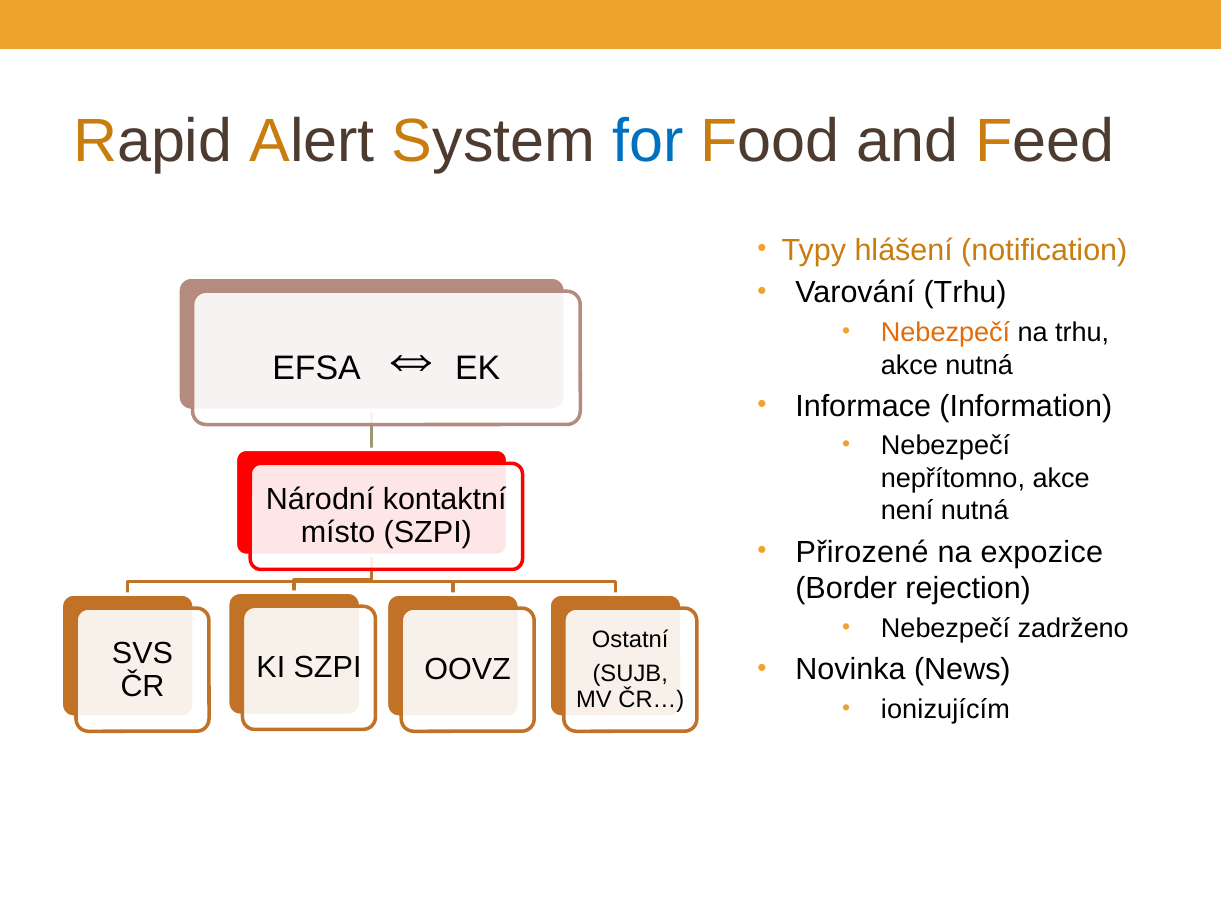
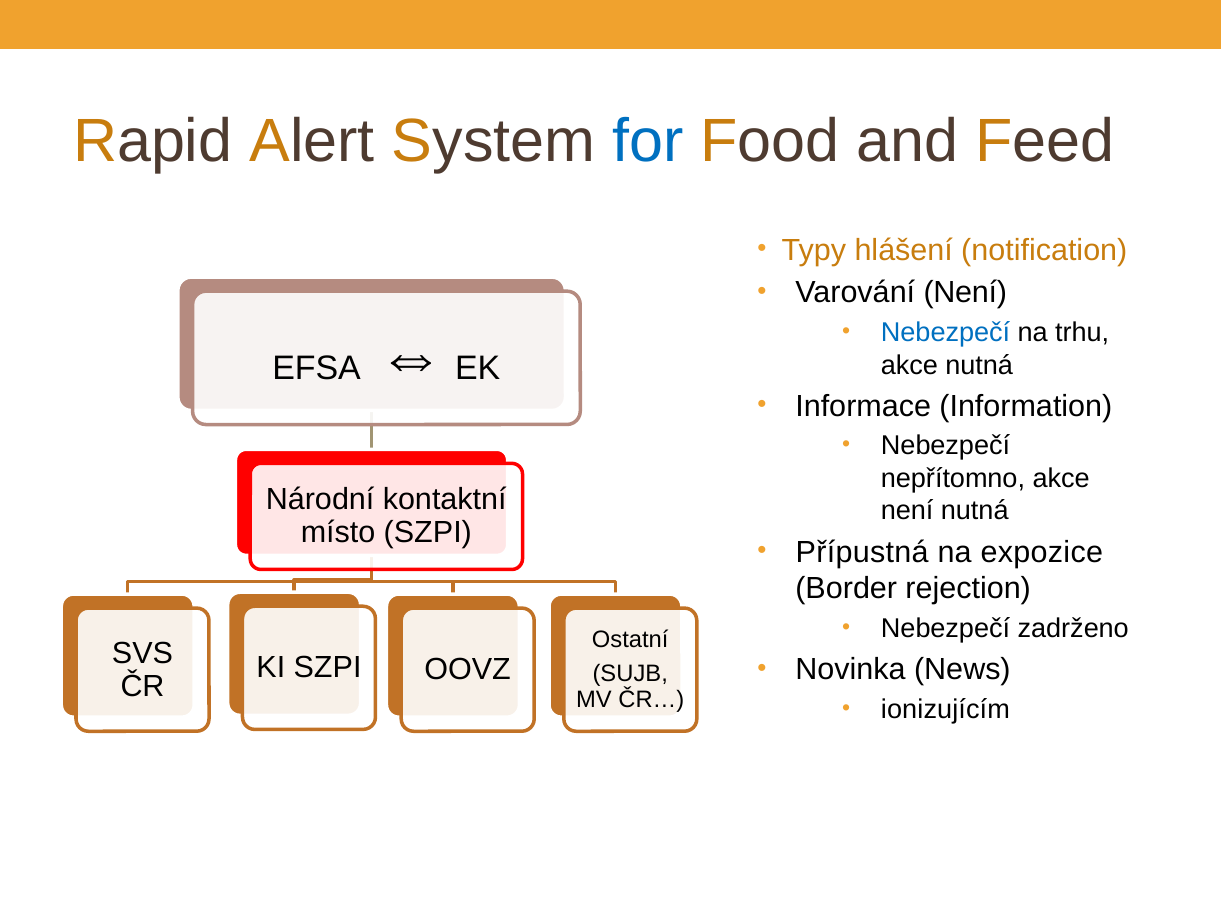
Varování Trhu: Trhu -> Není
Nebezpečí at (946, 333) colour: orange -> blue
Přirozené: Přirozené -> Přípustná
